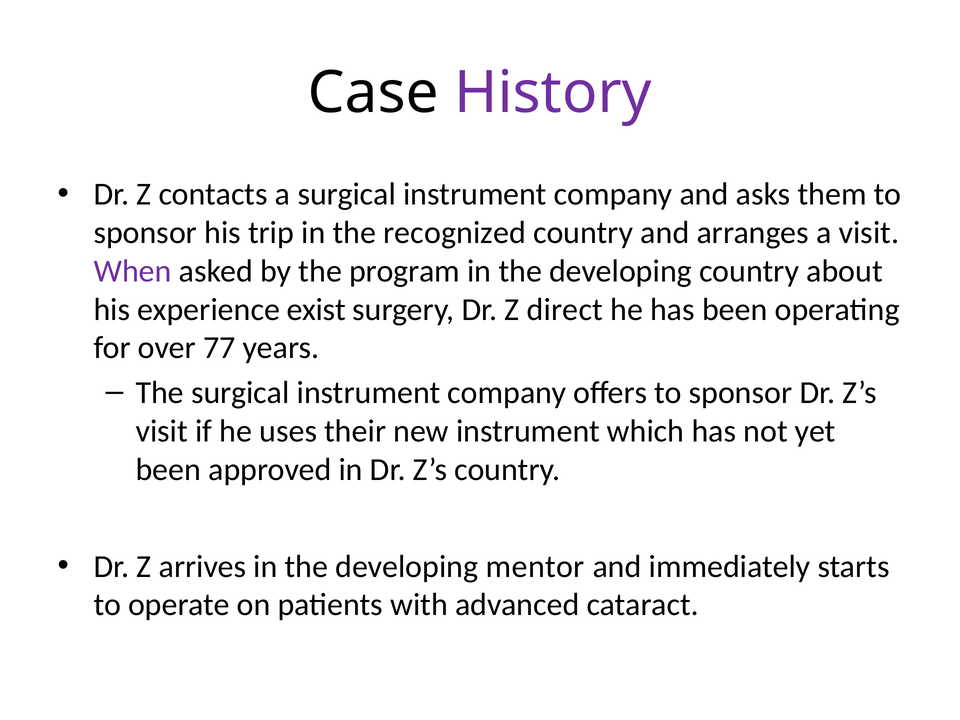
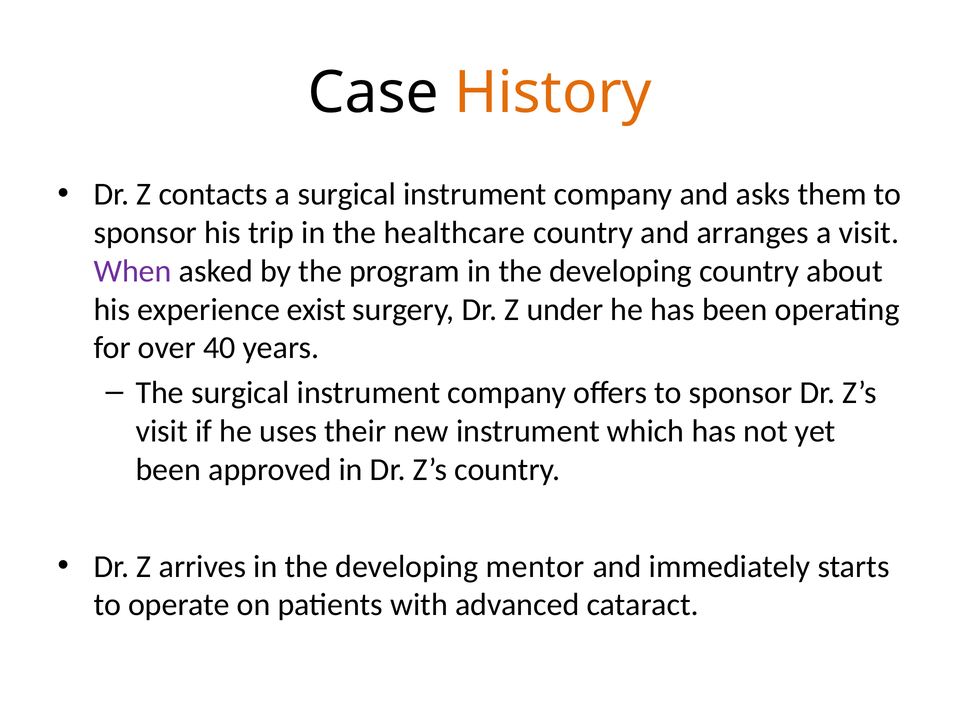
History colour: purple -> orange
recognized: recognized -> healthcare
direct: direct -> under
77: 77 -> 40
